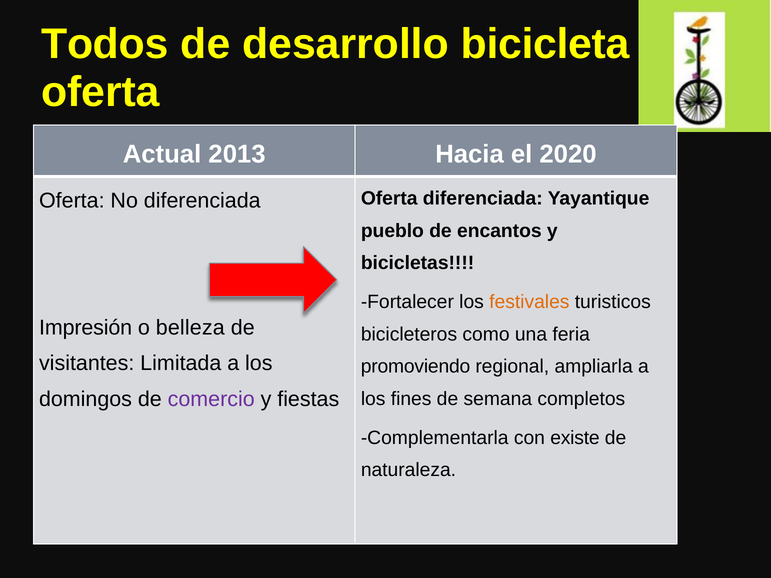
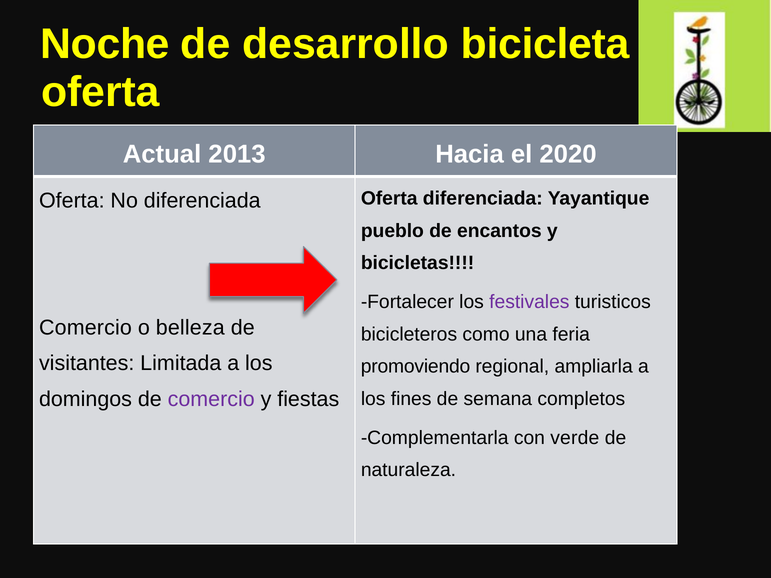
Todos: Todos -> Noche
festivales colour: orange -> purple
Impresión at (86, 328): Impresión -> Comercio
existe: existe -> verde
